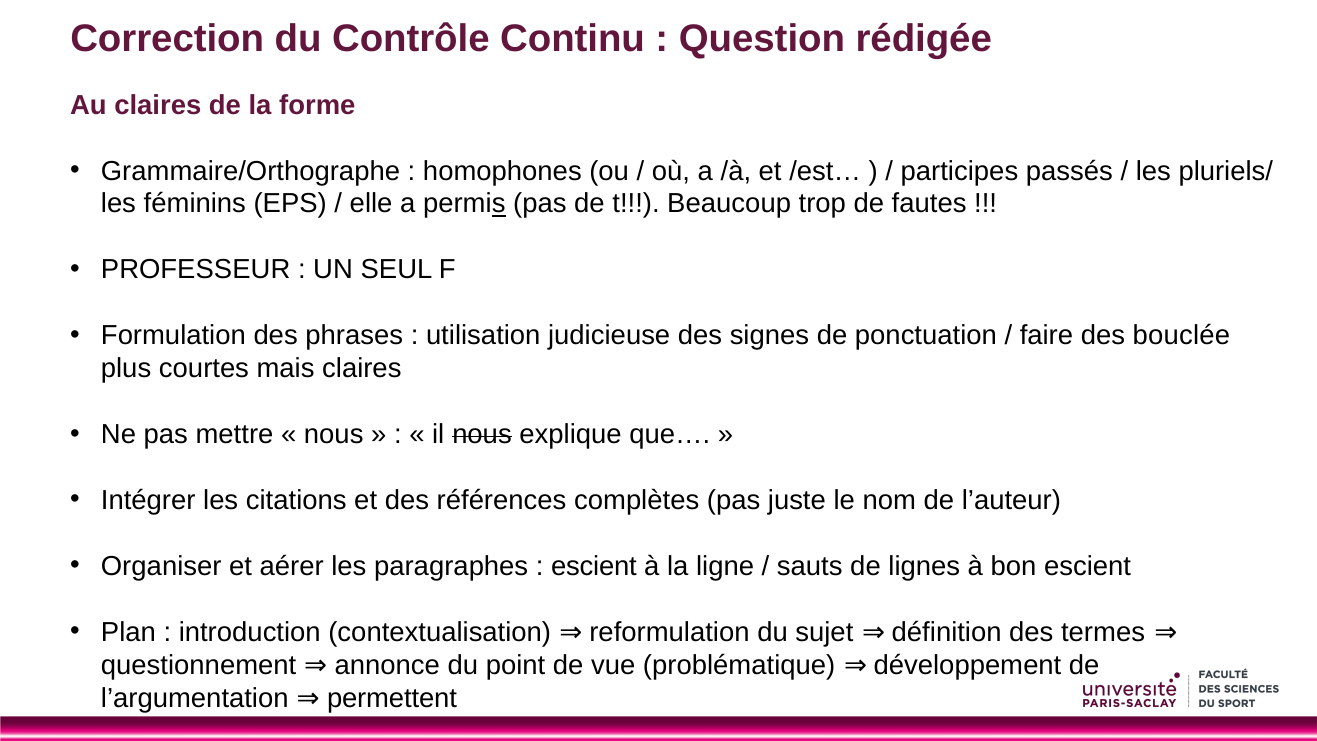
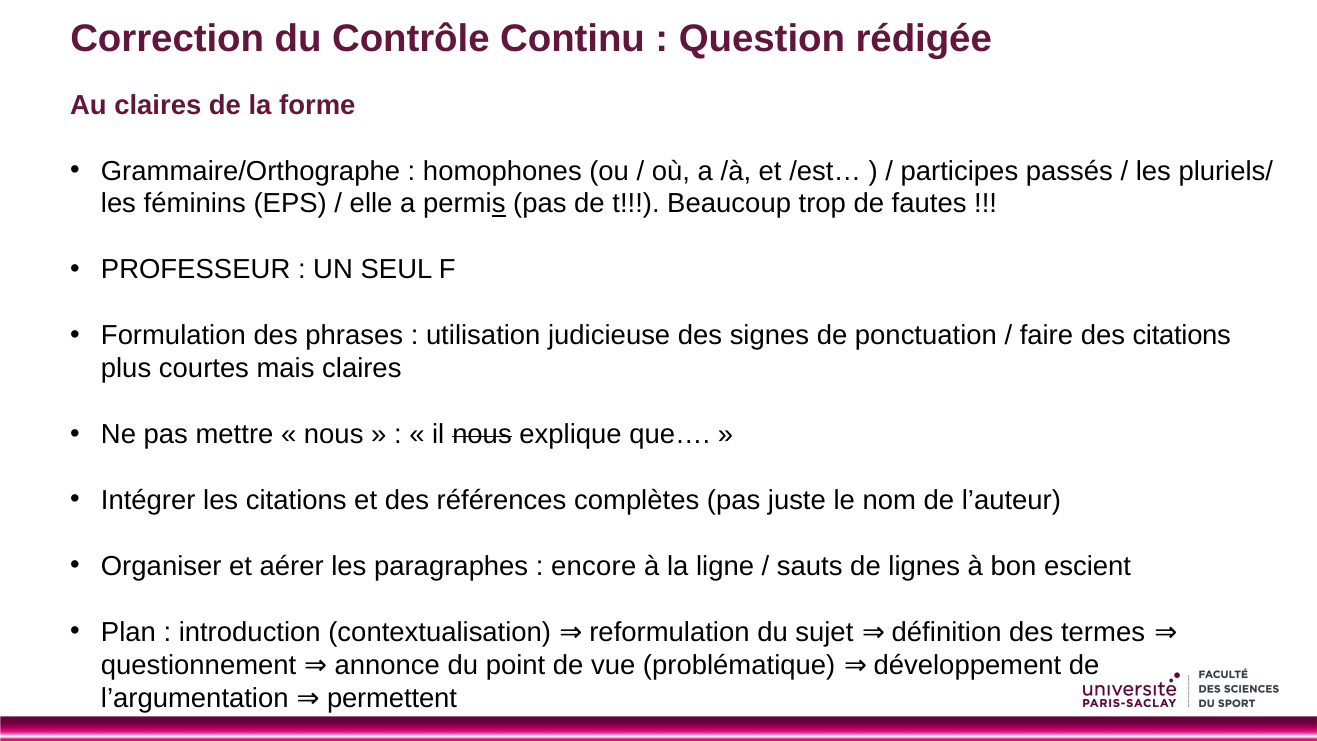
des bouclée: bouclée -> citations
escient at (594, 566): escient -> encore
